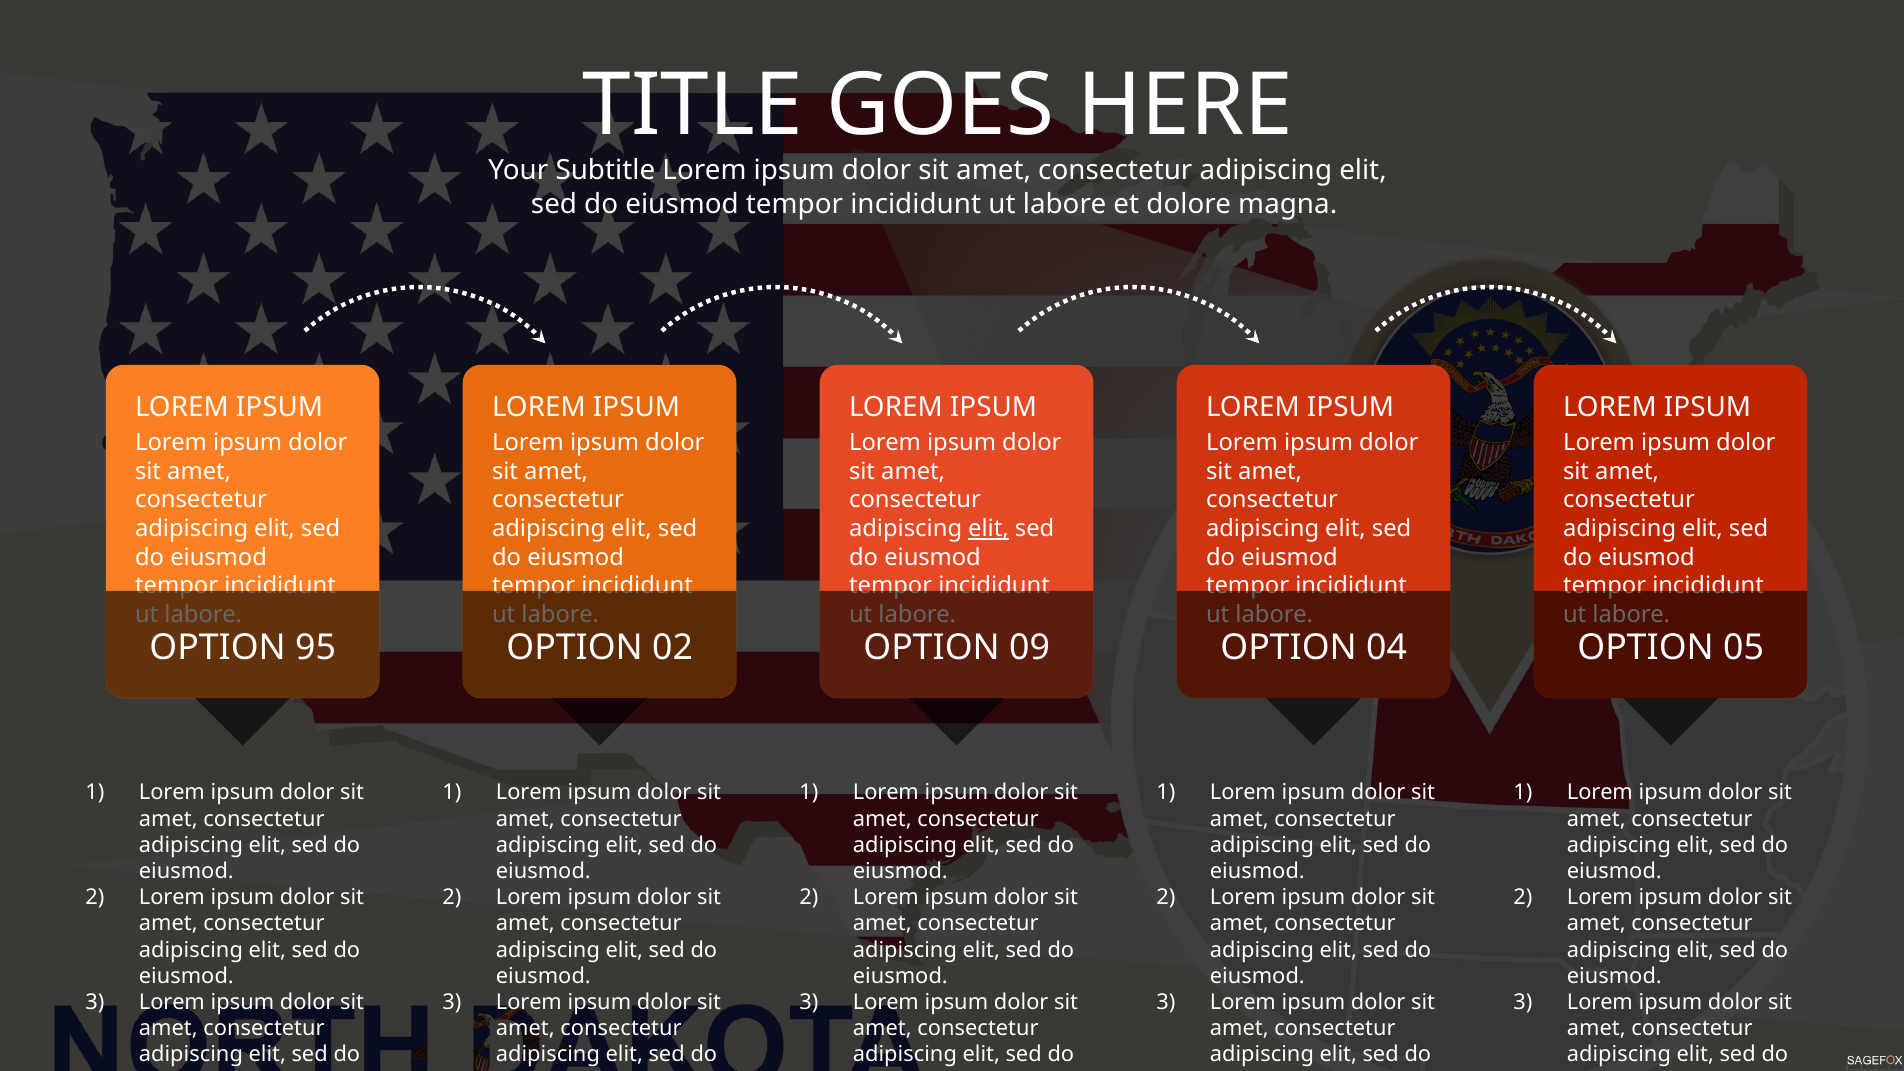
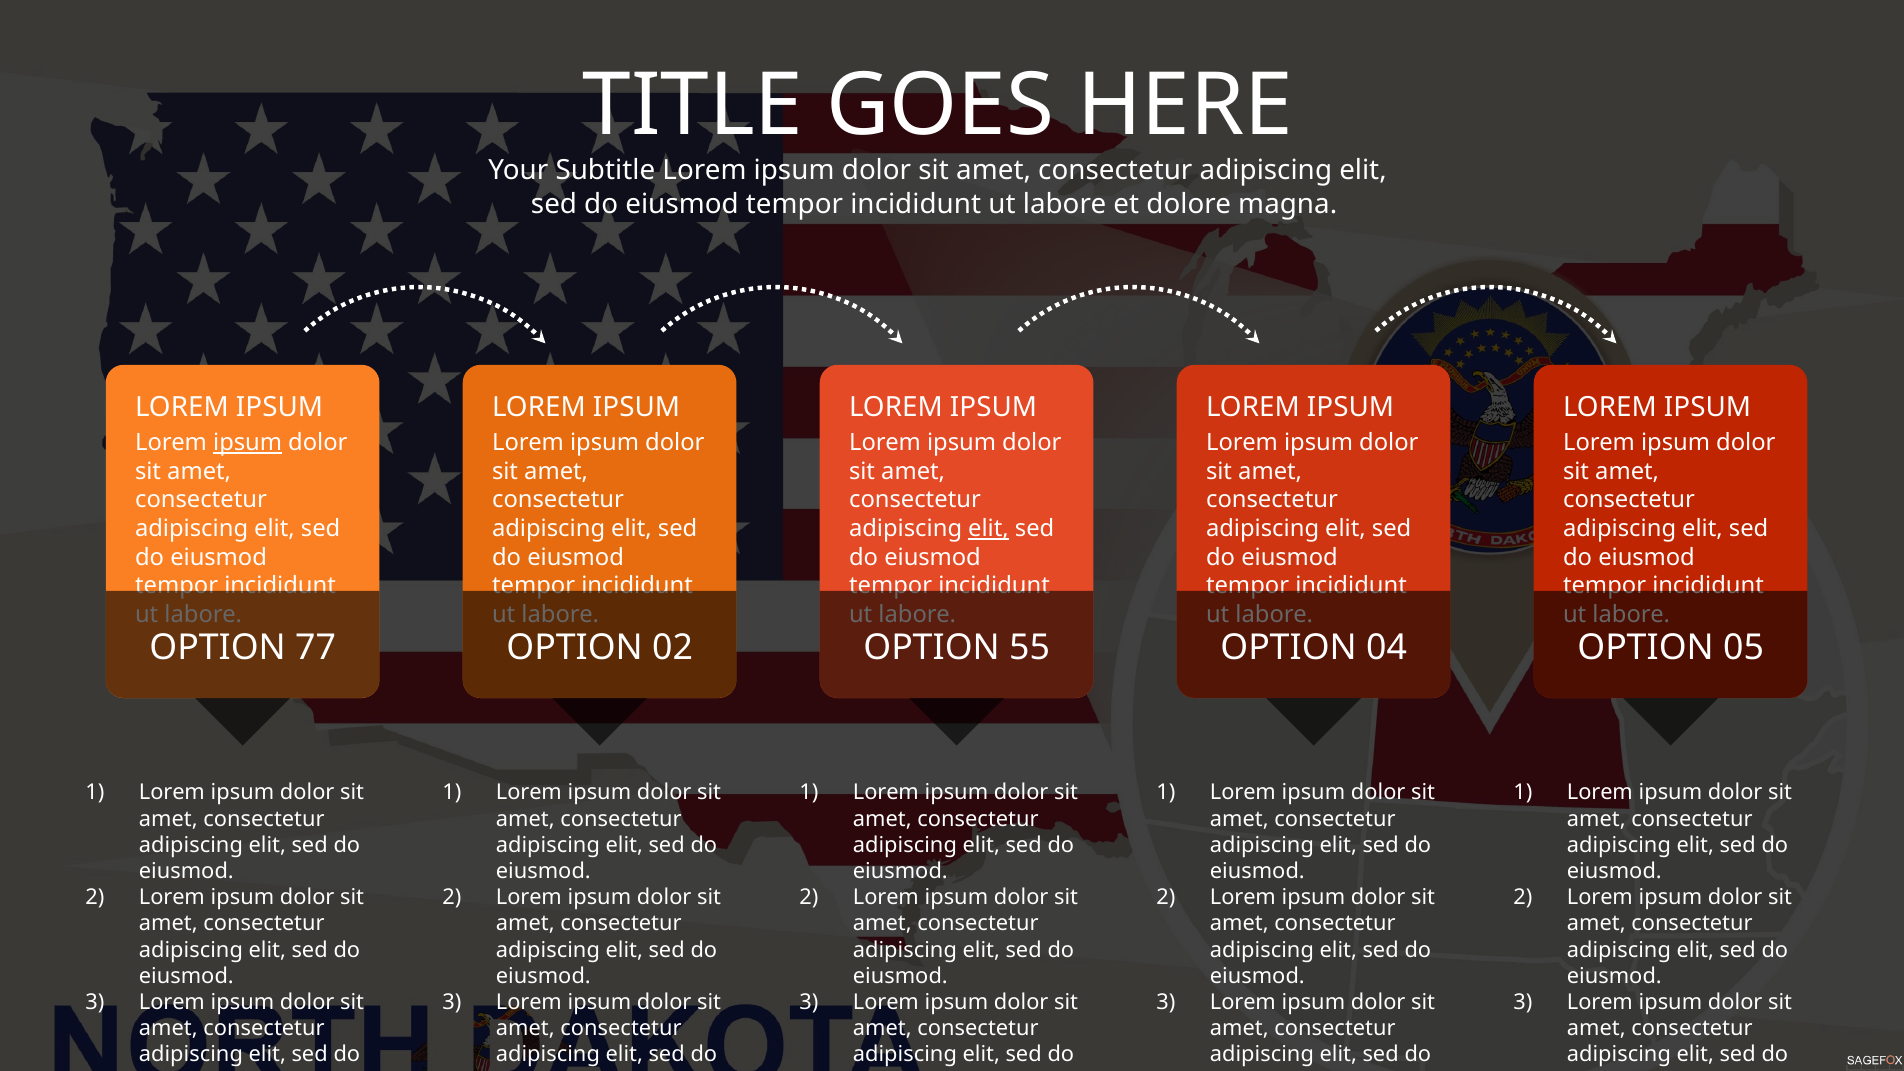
ipsum at (248, 443) underline: none -> present
95: 95 -> 77
09: 09 -> 55
